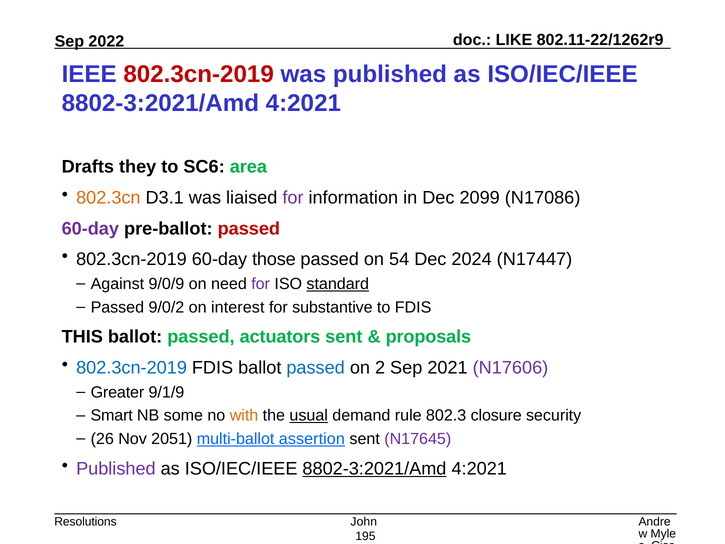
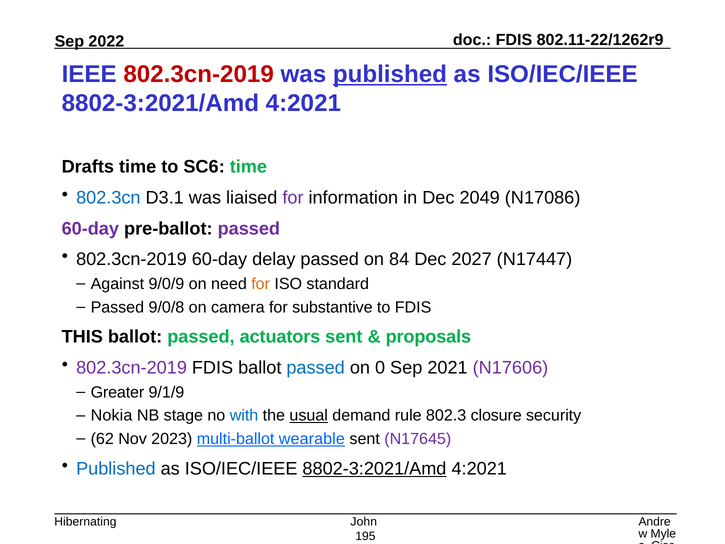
LIKE at (514, 40): LIKE -> FDIS
published at (390, 74) underline: none -> present
Drafts they: they -> time
SC6 area: area -> time
802.3cn colour: orange -> blue
2099: 2099 -> 2049
passed at (249, 229) colour: red -> purple
those: those -> delay
54: 54 -> 84
2024: 2024 -> 2027
for at (261, 284) colour: purple -> orange
standard underline: present -> none
9/0/2: 9/0/2 -> 9/0/8
interest: interest -> camera
802.3cn-2019 at (132, 368) colour: blue -> purple
2: 2 -> 0
Smart: Smart -> Nokia
some: some -> stage
with colour: orange -> blue
26: 26 -> 62
2051: 2051 -> 2023
assertion: assertion -> wearable
Published at (116, 469) colour: purple -> blue
Resolutions: Resolutions -> Hibernating
